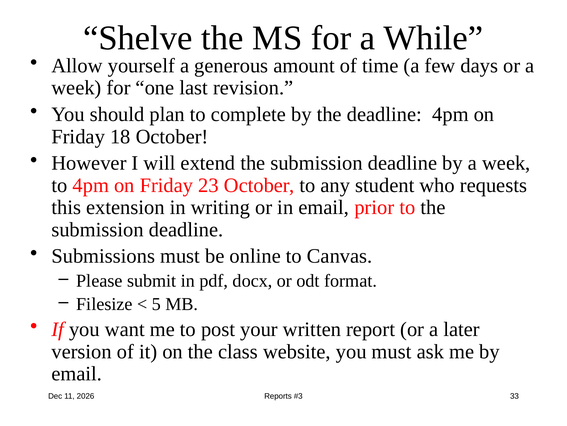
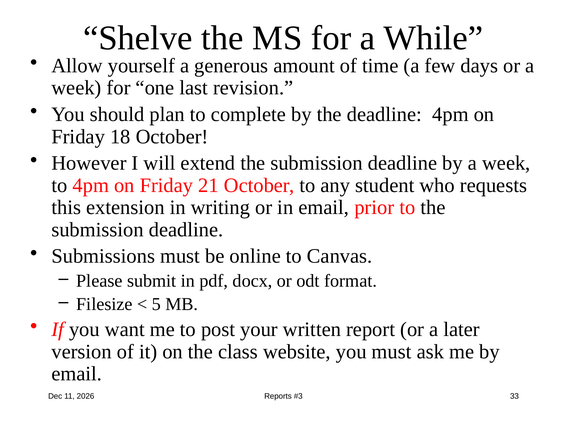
23: 23 -> 21
